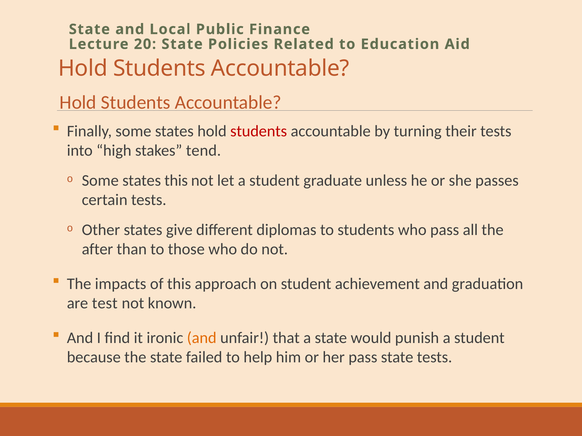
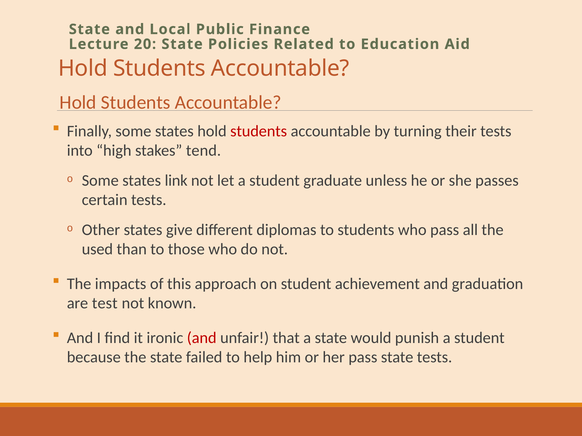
states this: this -> link
after: after -> used
and at (202, 338) colour: orange -> red
